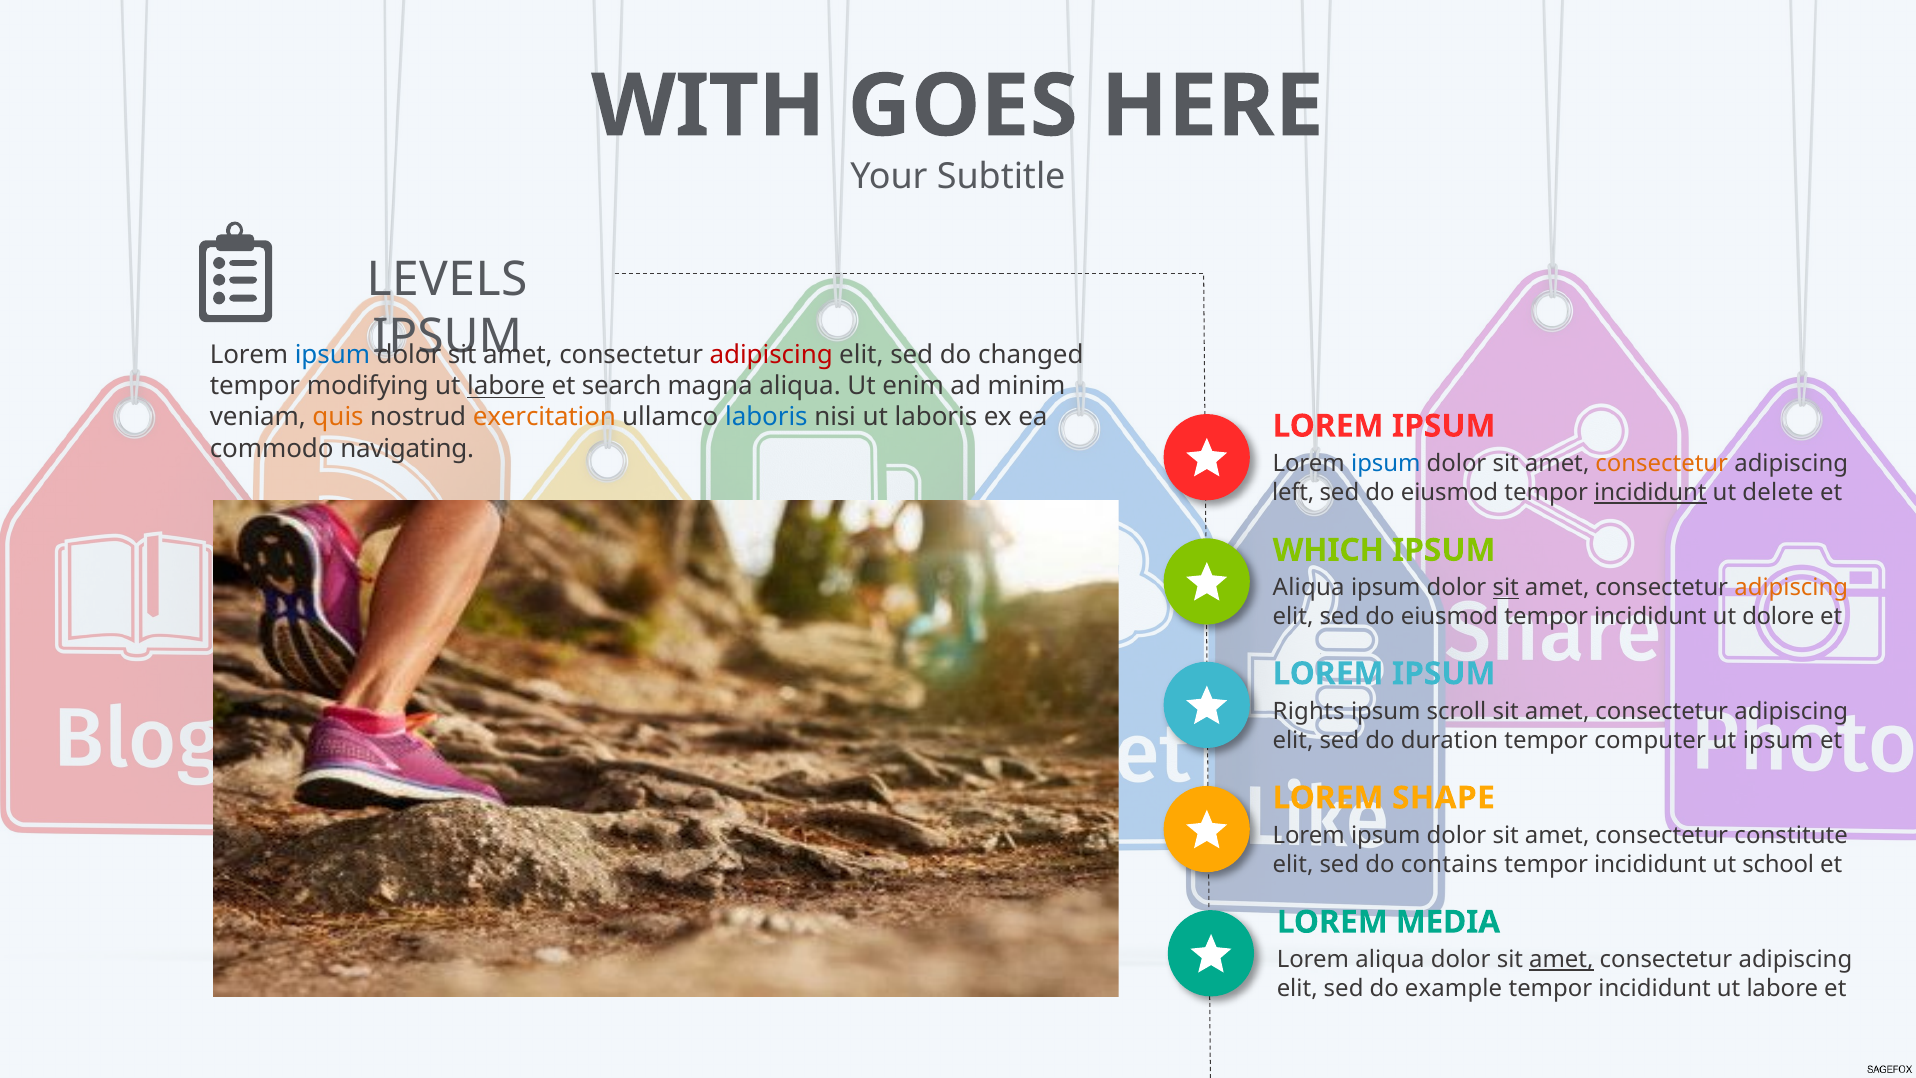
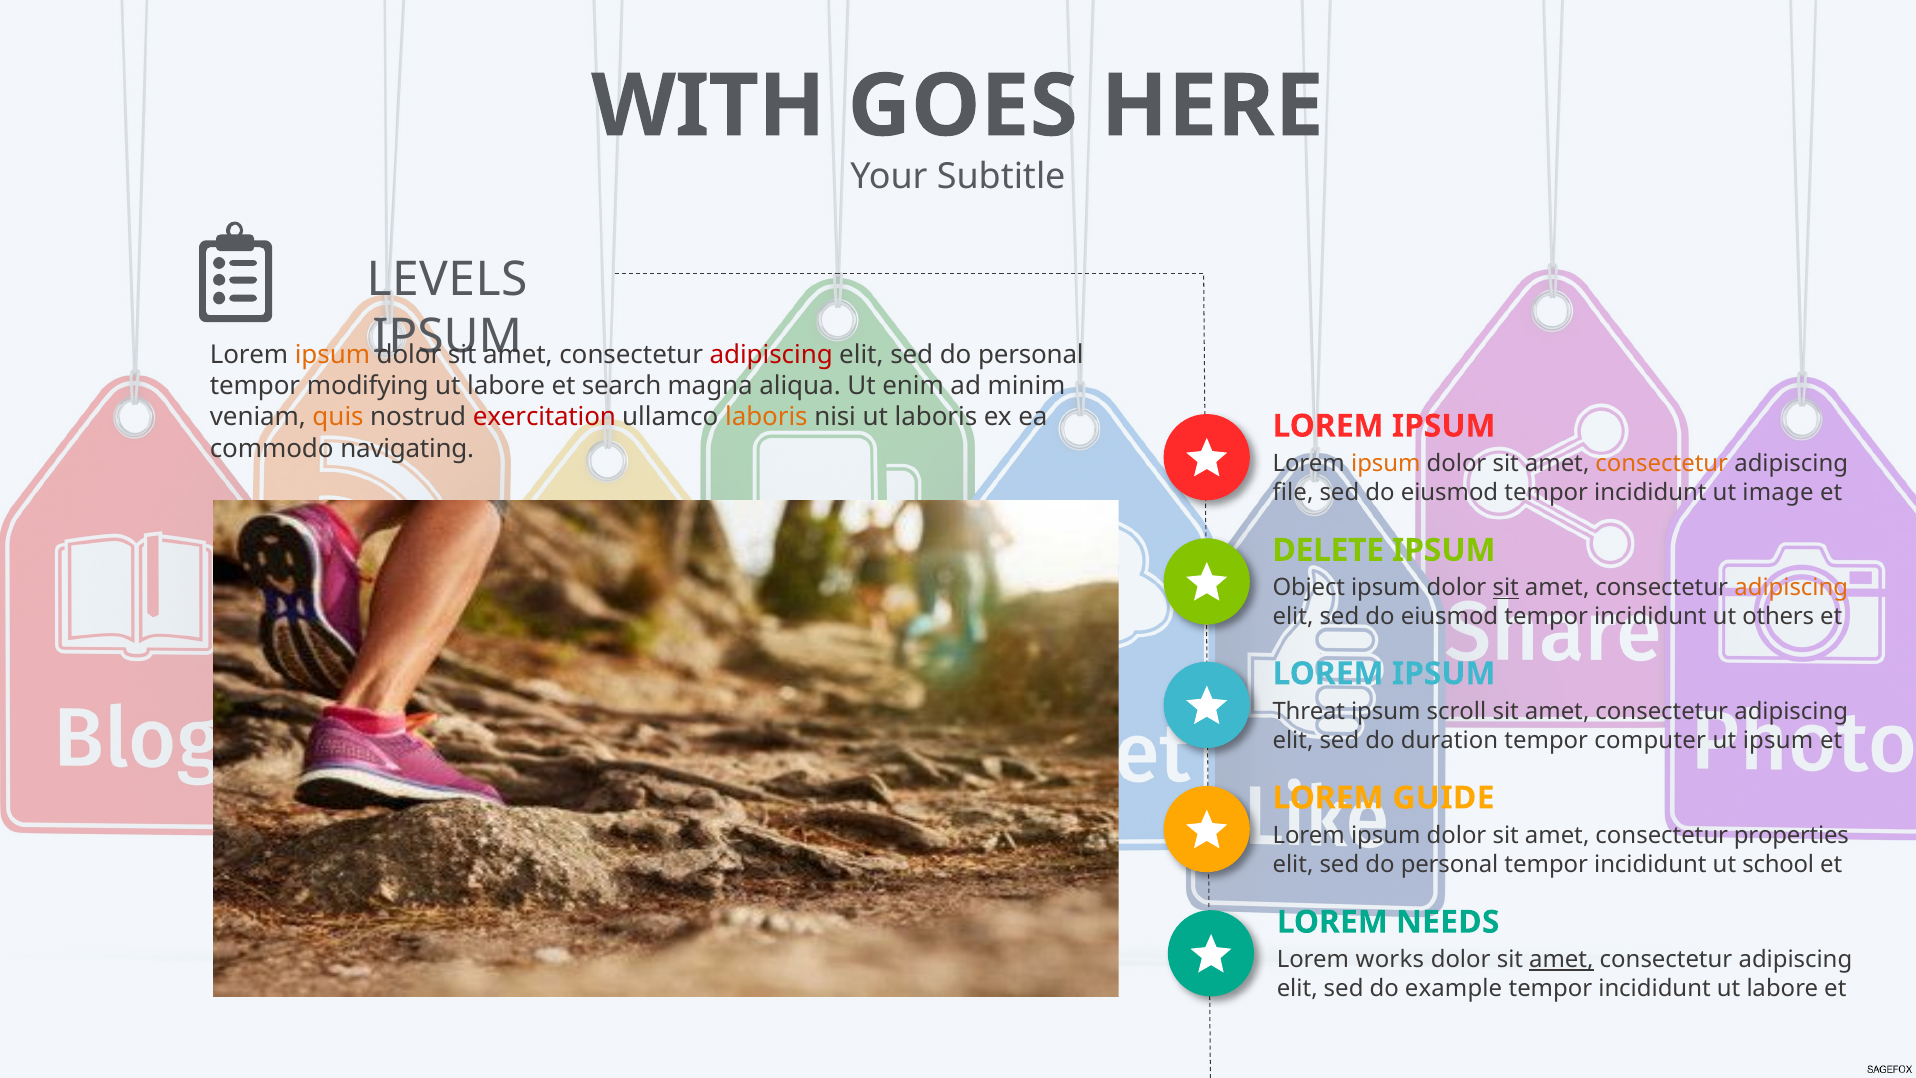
ipsum at (332, 355) colour: blue -> orange
changed at (1031, 355): changed -> personal
labore at (506, 386) underline: present -> none
exercitation colour: orange -> red
laboris at (766, 417) colour: blue -> orange
ipsum at (1386, 464) colour: blue -> orange
left: left -> file
incididunt at (1650, 492) underline: present -> none
delete: delete -> image
WHICH: WHICH -> DELETE
Aliqua at (1309, 588): Aliqua -> Object
dolore: dolore -> others
Rights: Rights -> Threat
SHAPE: SHAPE -> GUIDE
constitute: constitute -> properties
contains at (1449, 864): contains -> personal
MEDIA: MEDIA -> NEEDS
Lorem aliqua: aliqua -> works
